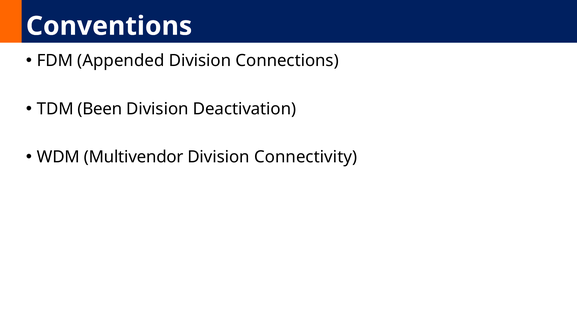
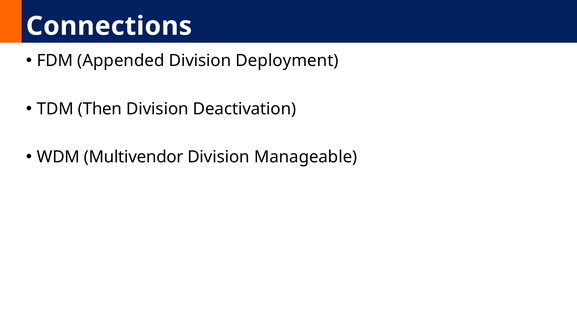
Conventions: Conventions -> Connections
Connections: Connections -> Deployment
Been: Been -> Then
Connectivity: Connectivity -> Manageable
